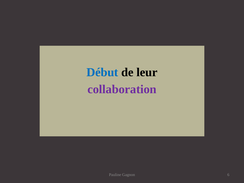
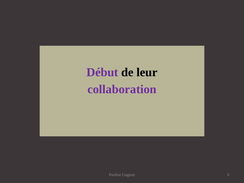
Début colour: blue -> purple
